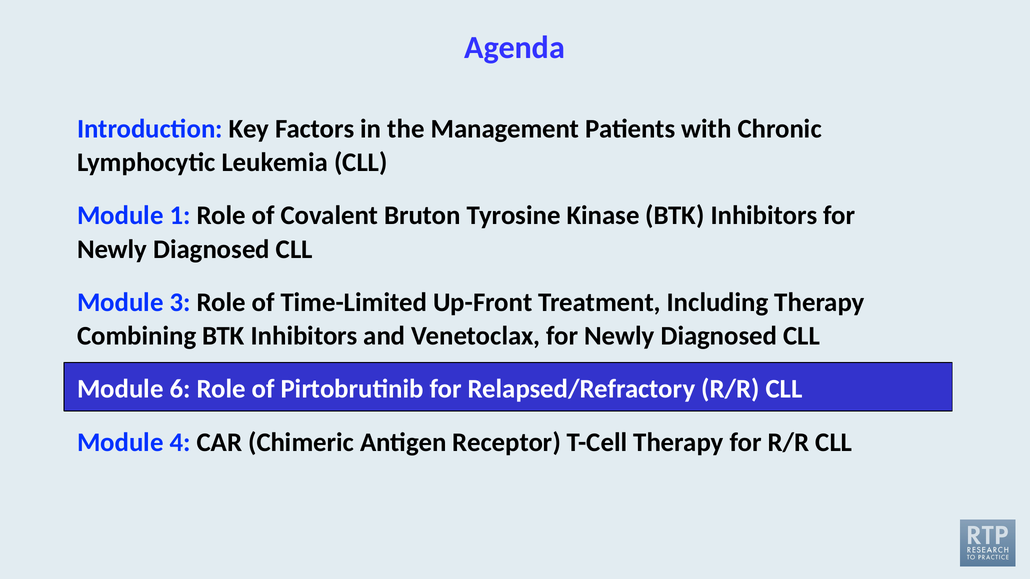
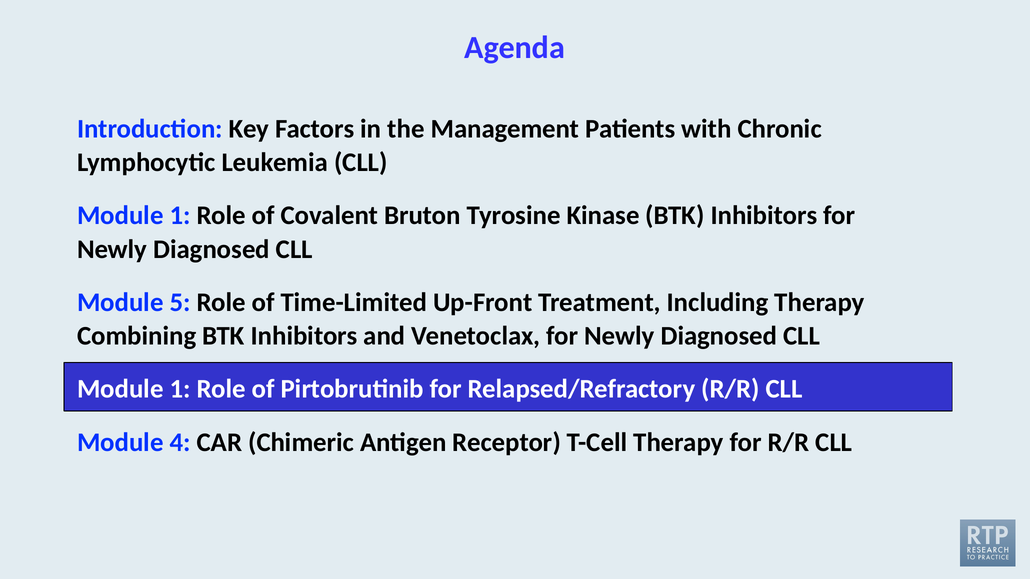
3: 3 -> 5
6 at (180, 389): 6 -> 1
